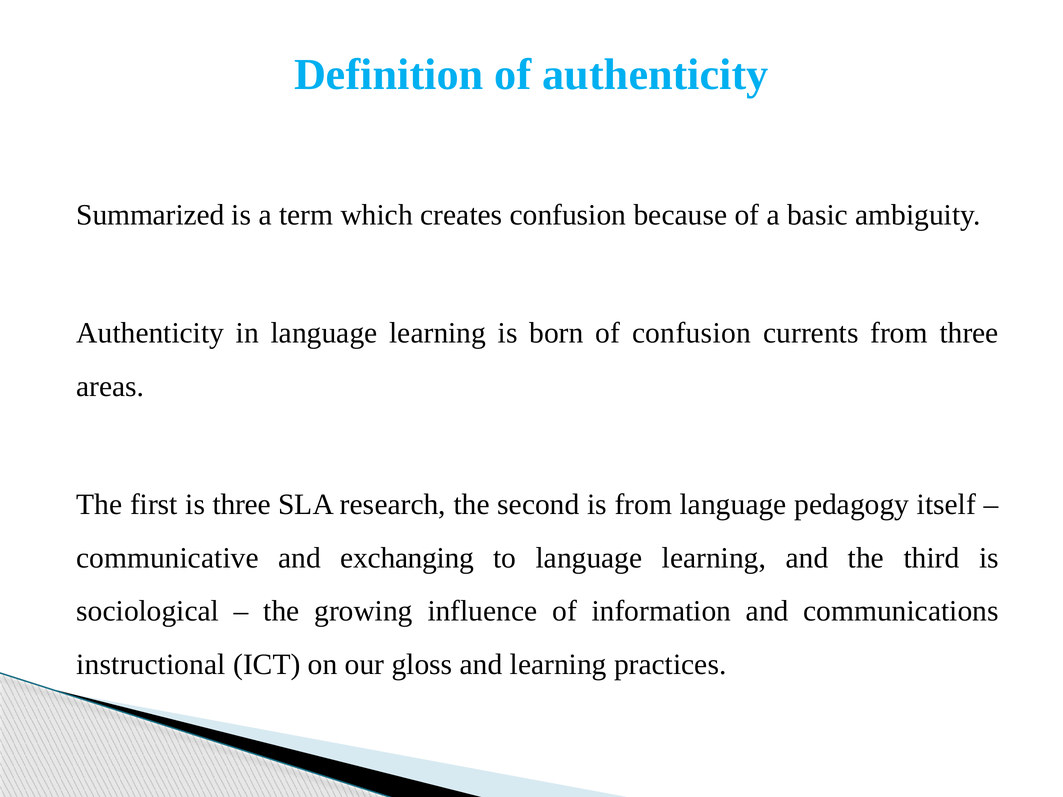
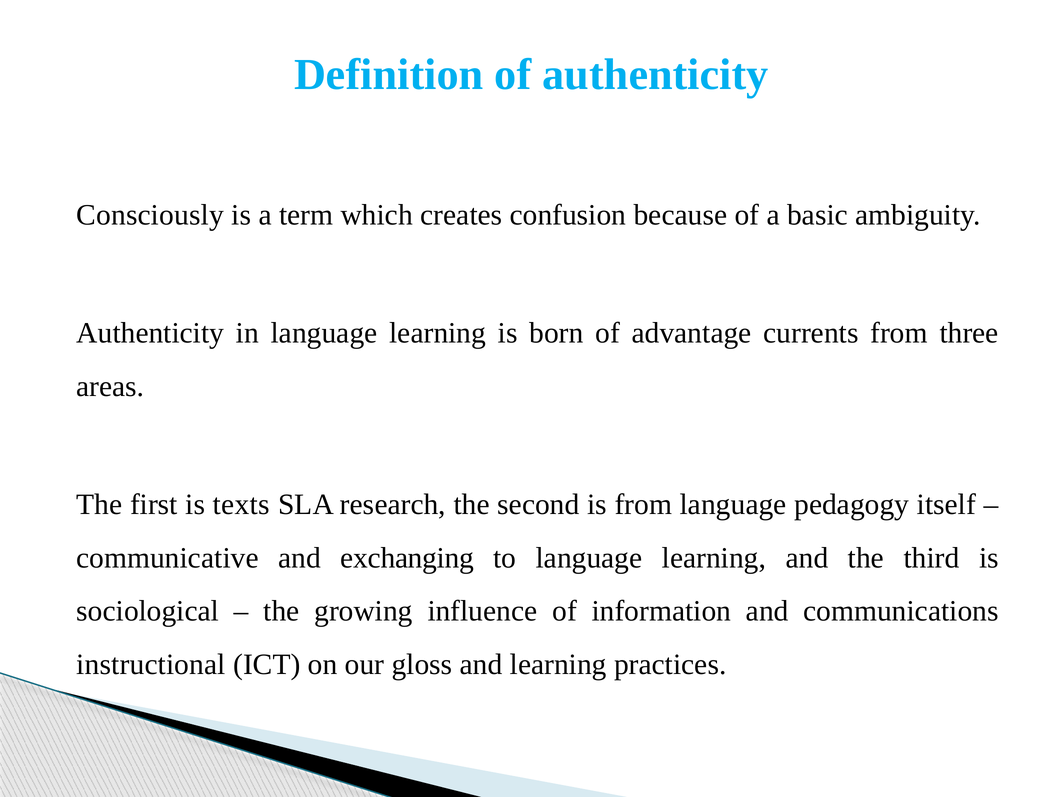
Summarized: Summarized -> Consciously
of confusion: confusion -> advantage
is three: three -> texts
